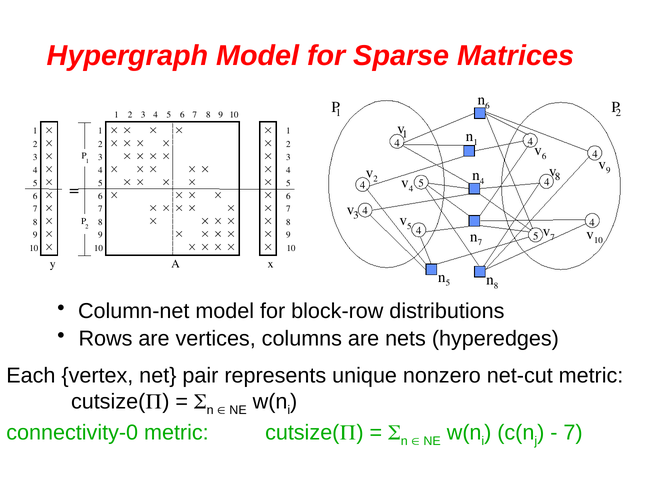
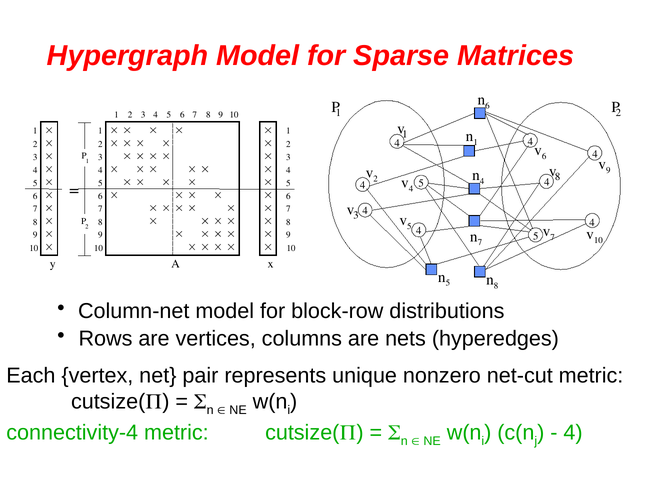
connectivity-0: connectivity-0 -> connectivity-4
7 at (573, 433): 7 -> 4
